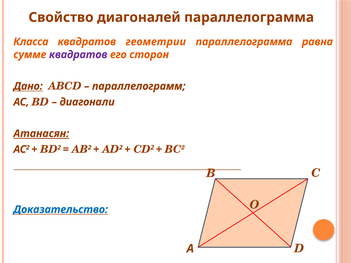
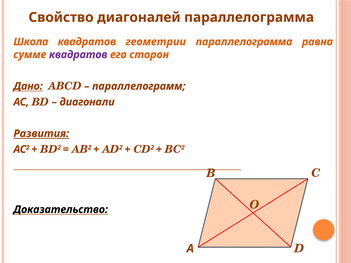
Класса: Класса -> Школа
Атанасян: Атанасян -> Развития
Доказательство colour: blue -> black
